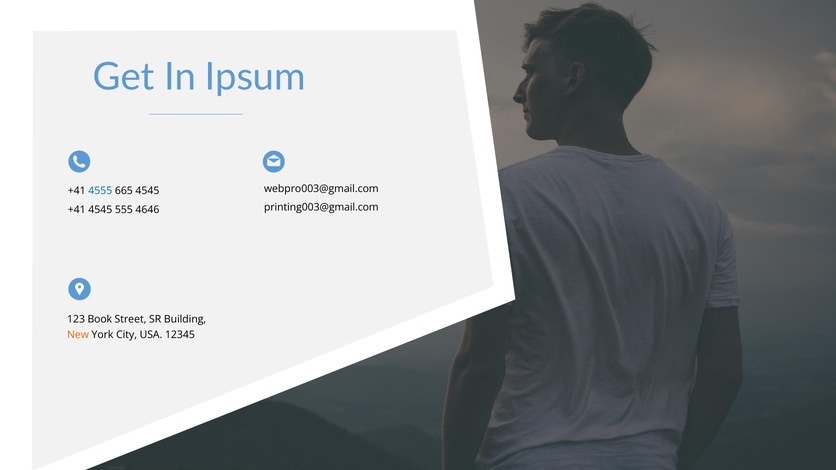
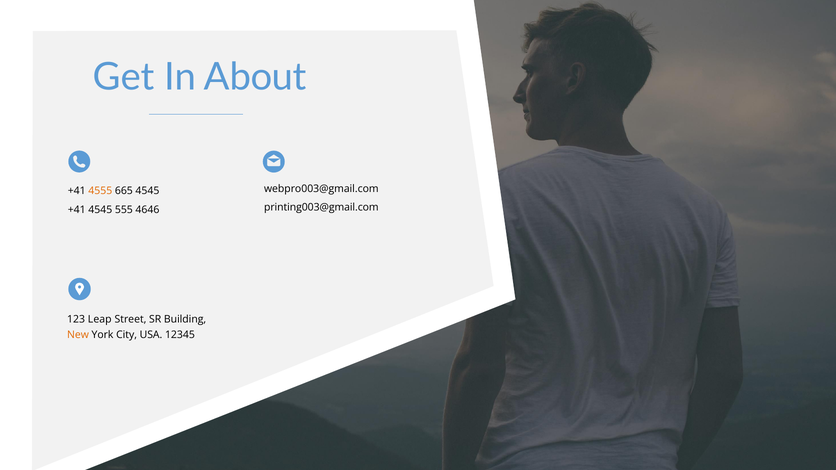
Ipsum: Ipsum -> About
4555 colour: blue -> orange
Book: Book -> Leap
